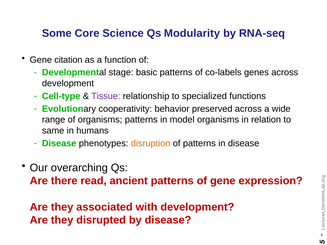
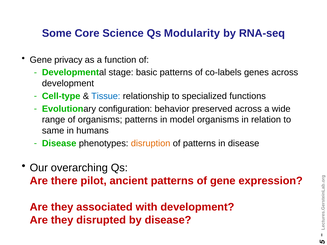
citation: citation -> privacy
Tissue colour: purple -> blue
cooperativity: cooperativity -> configuration
read: read -> pilot
